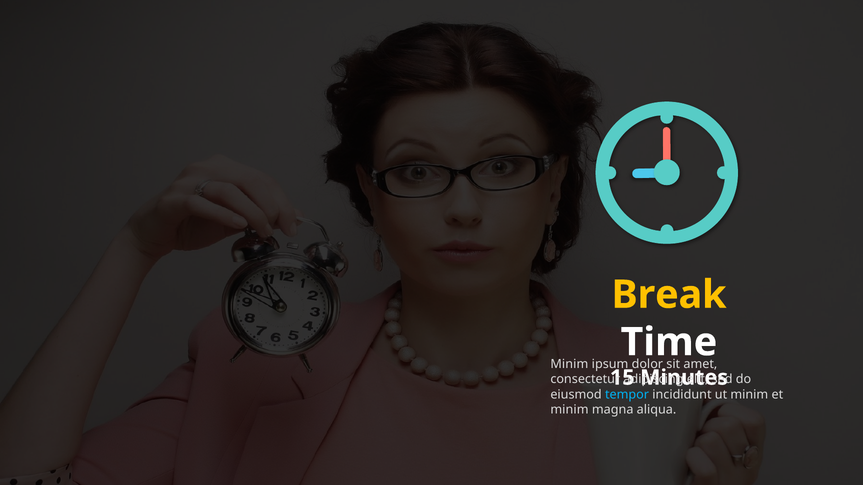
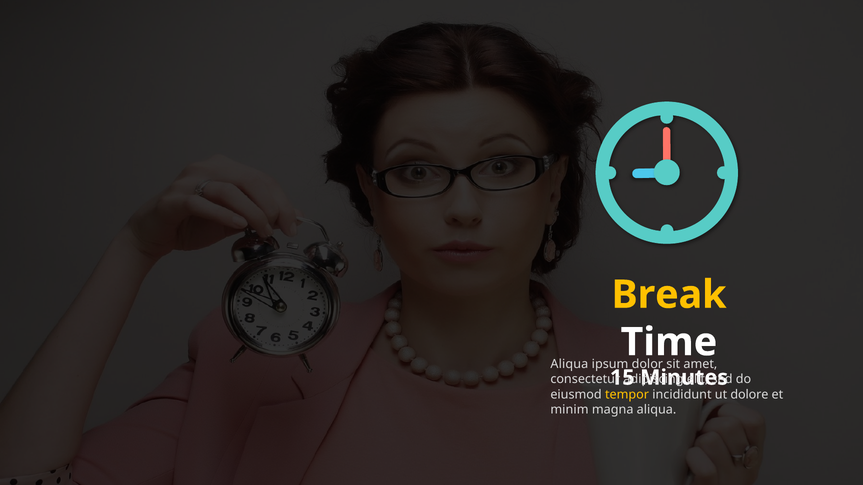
Minim at (569, 364): Minim -> Aliqua
tempor colour: light blue -> yellow
minim at (749, 395): minim -> dolore
